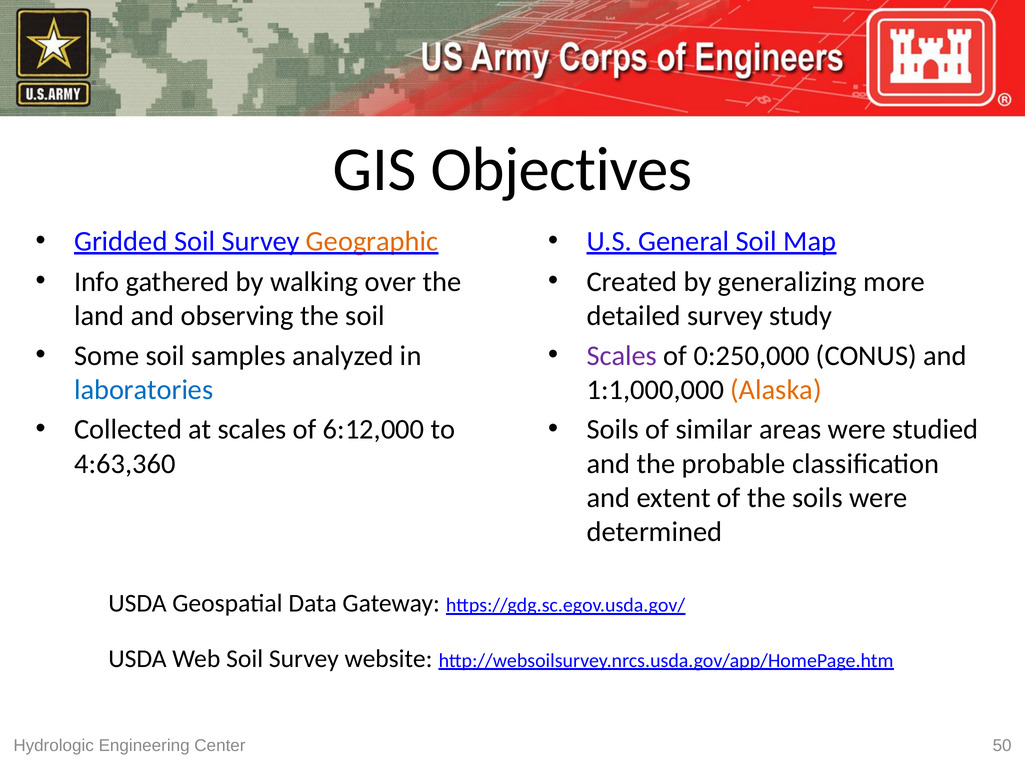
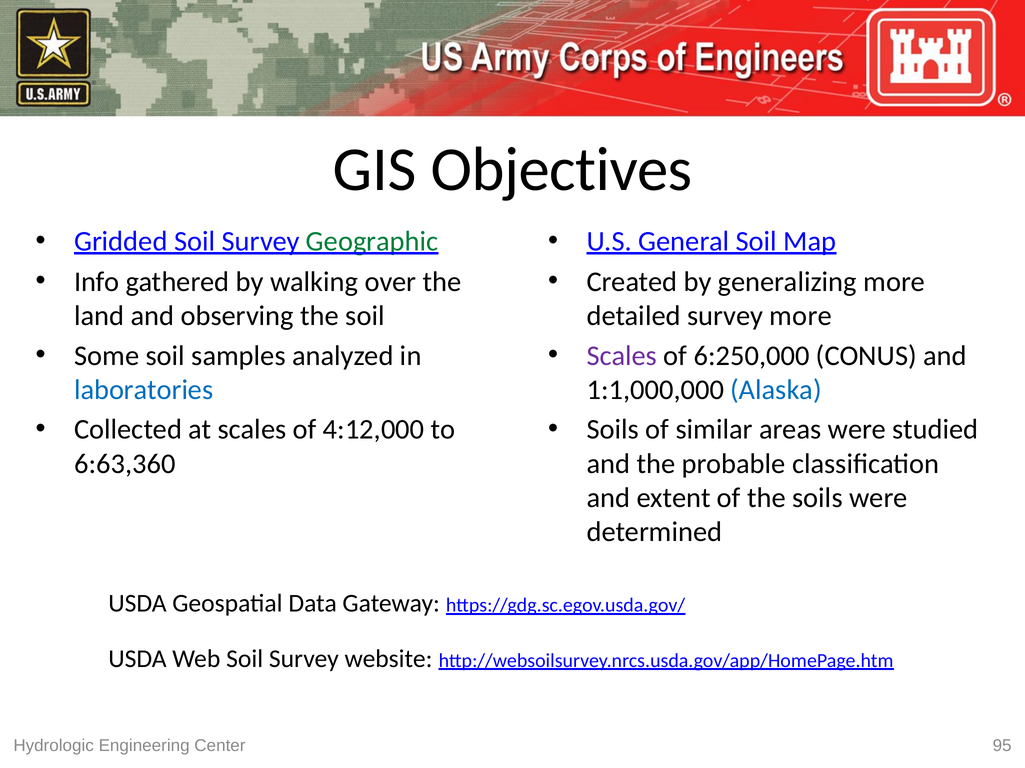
Geographic colour: orange -> green
survey study: study -> more
0:250,000: 0:250,000 -> 6:250,000
Alaska colour: orange -> blue
6:12,000: 6:12,000 -> 4:12,000
4:63,360: 4:63,360 -> 6:63,360
50: 50 -> 95
